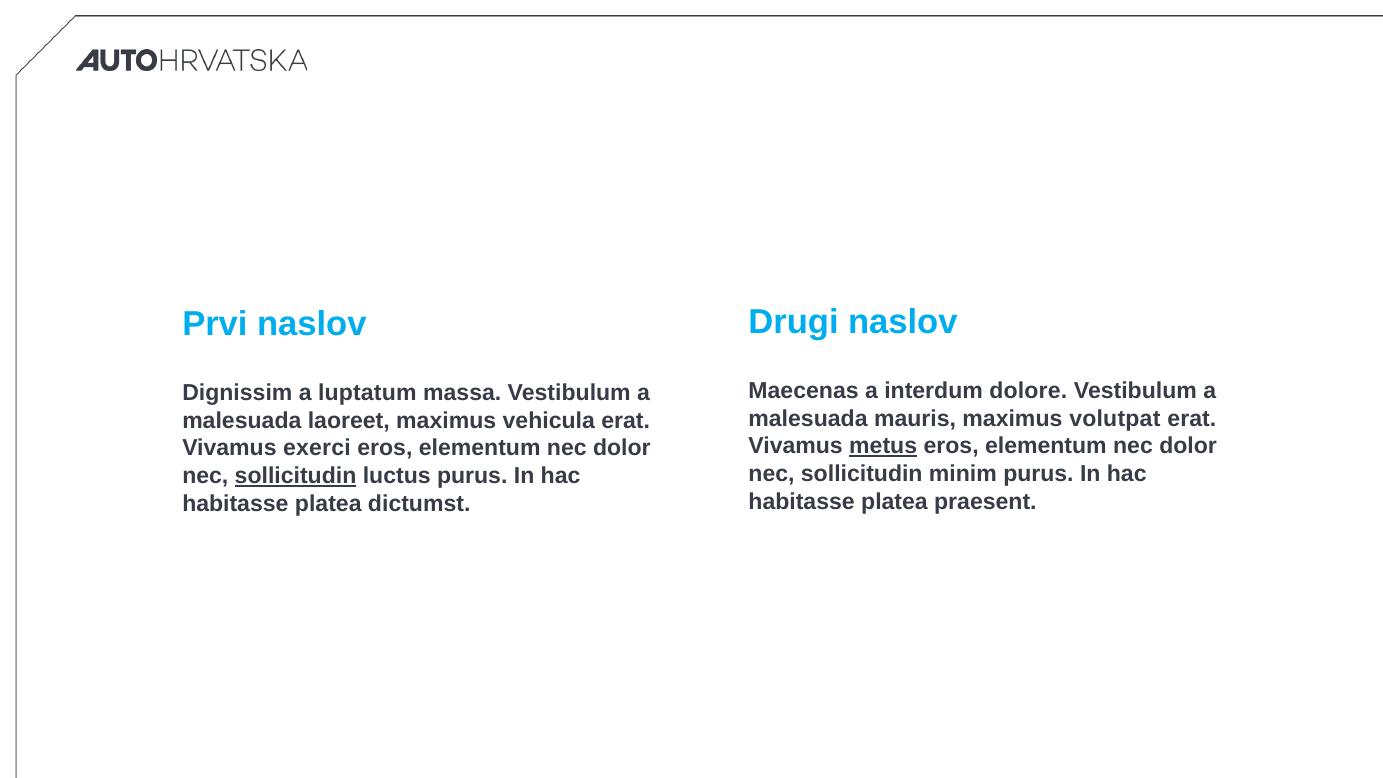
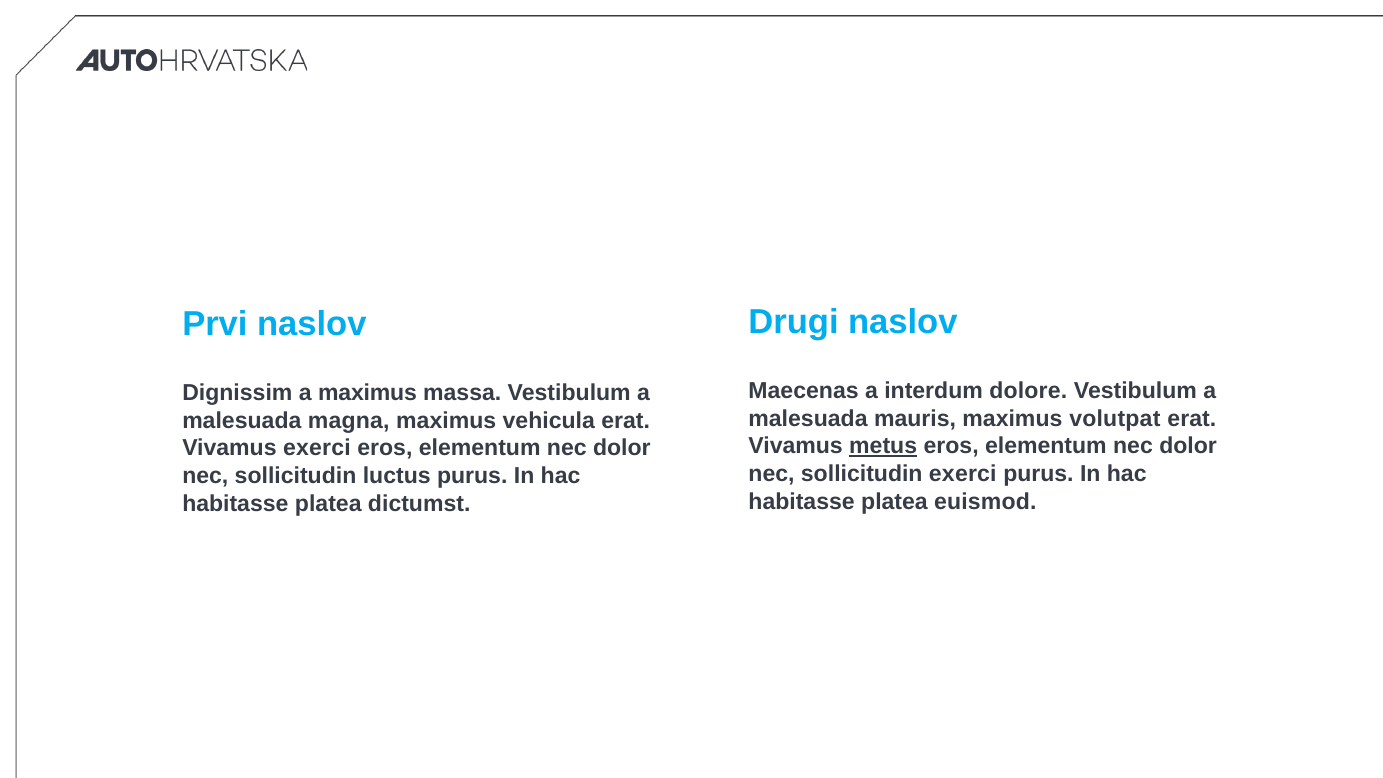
a luptatum: luptatum -> maximus
laoreet: laoreet -> magna
sollicitudin minim: minim -> exerci
sollicitudin at (296, 476) underline: present -> none
praesent: praesent -> euismod
